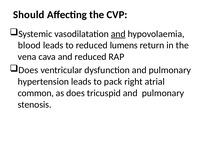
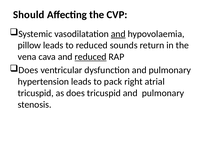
blood: blood -> pillow
lumens: lumens -> sounds
reduced at (91, 57) underline: none -> present
common at (36, 93): common -> tricuspid
